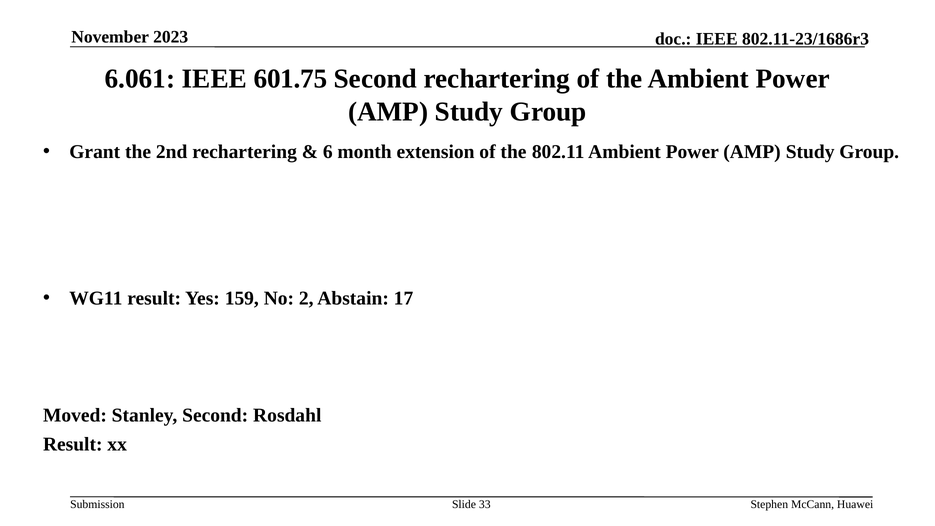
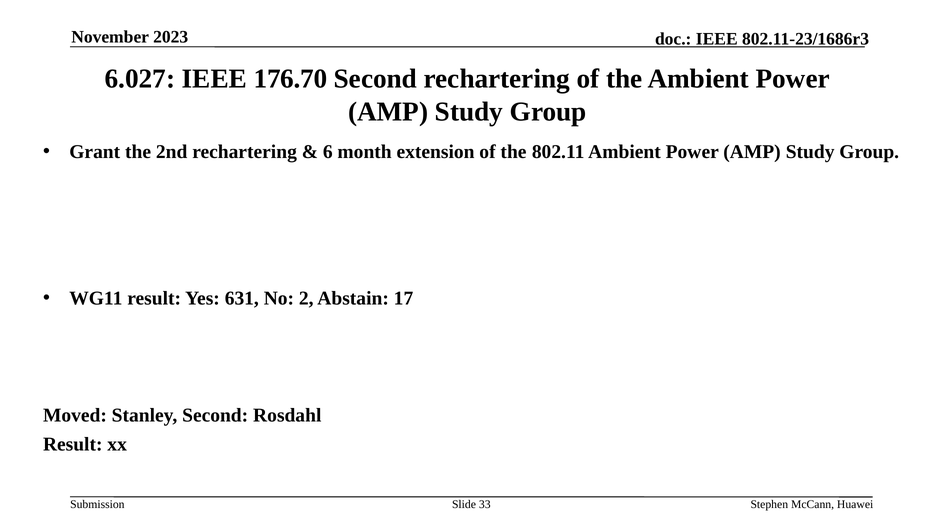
6.061: 6.061 -> 6.027
601.75: 601.75 -> 176.70
159: 159 -> 631
